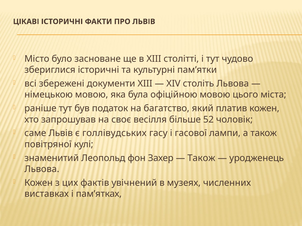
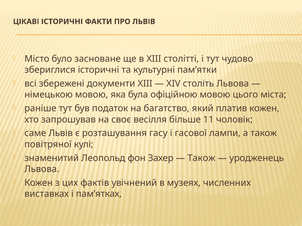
52: 52 -> 11
голлівудських: голлівудських -> розташування
